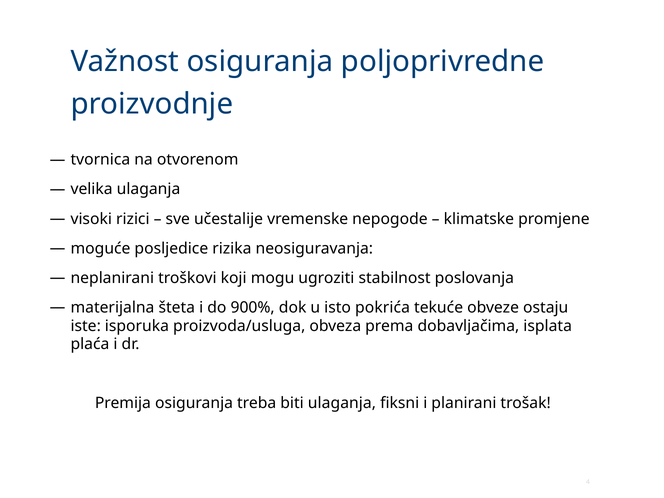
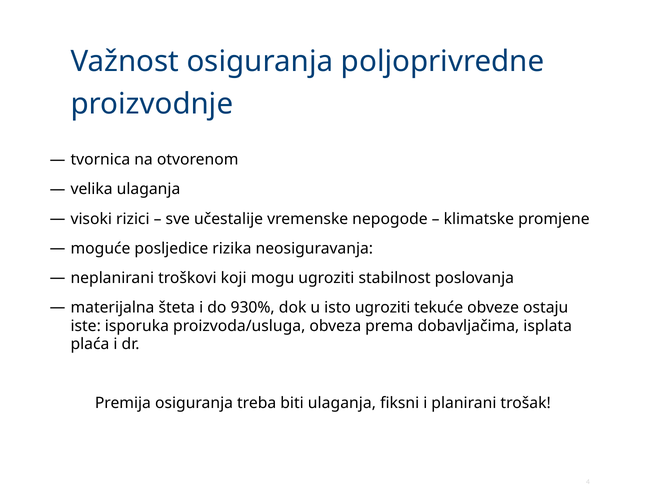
900%: 900% -> 930%
isto pokrića: pokrića -> ugroziti
